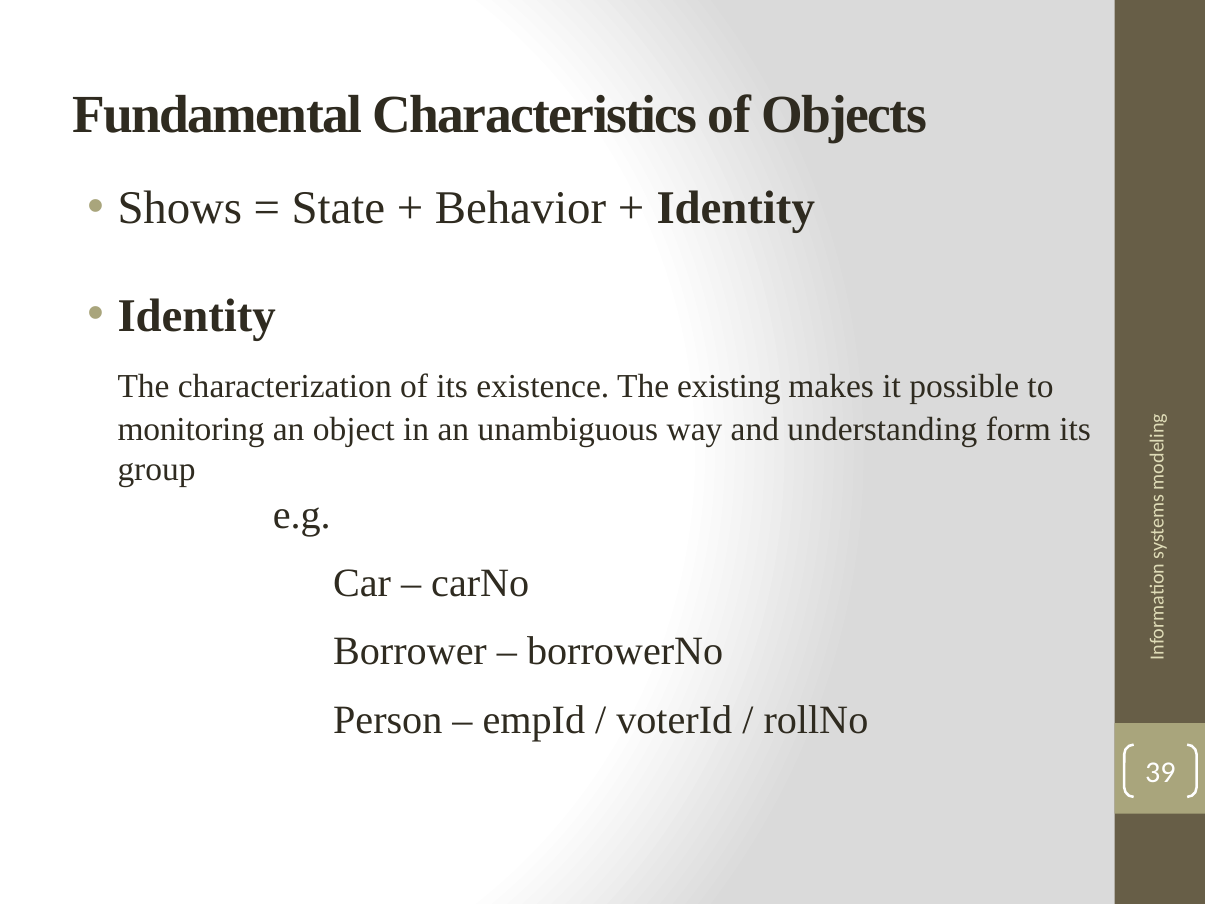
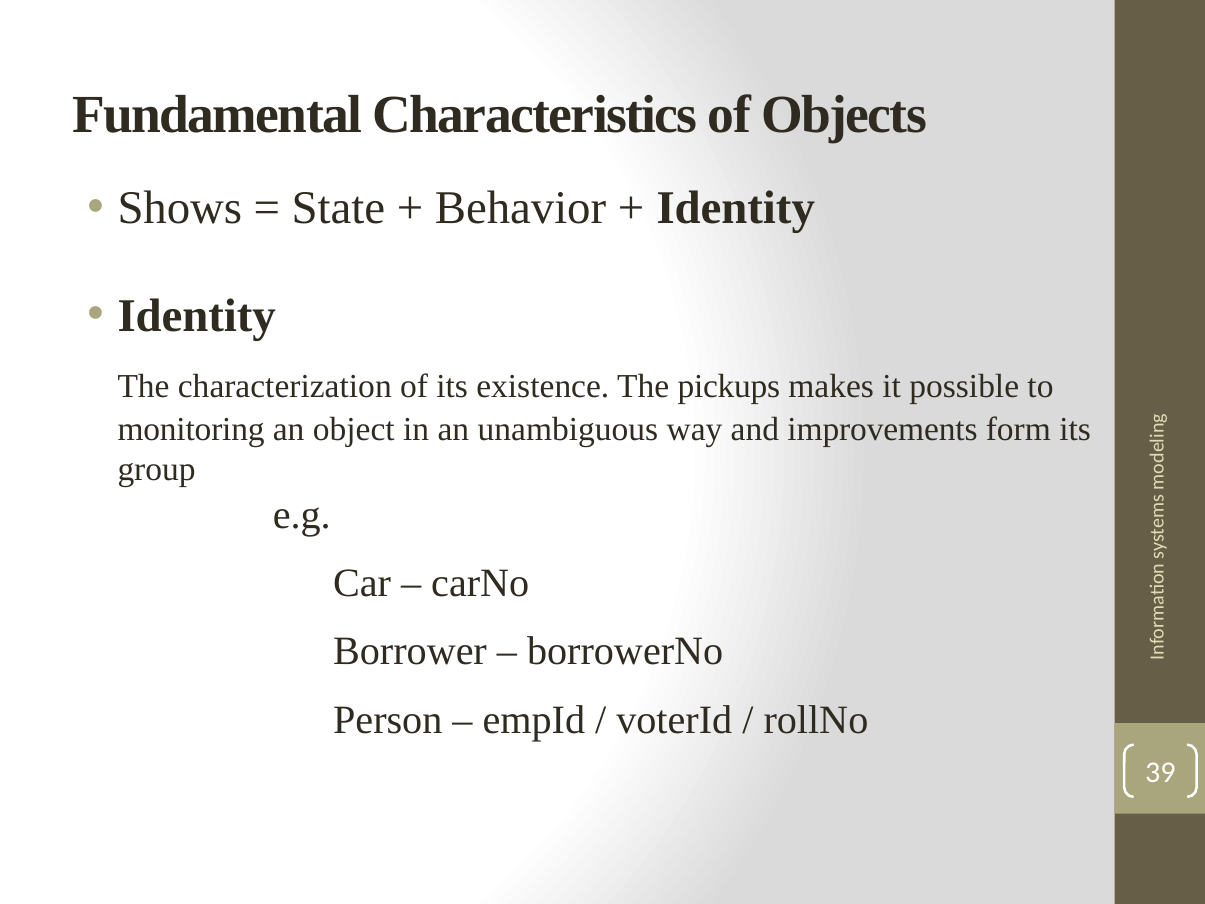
existing: existing -> pickups
understanding: understanding -> improvements
